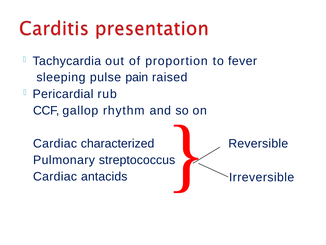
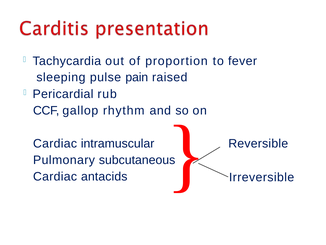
characterized: characterized -> intramuscular
streptococcus: streptococcus -> subcutaneous
